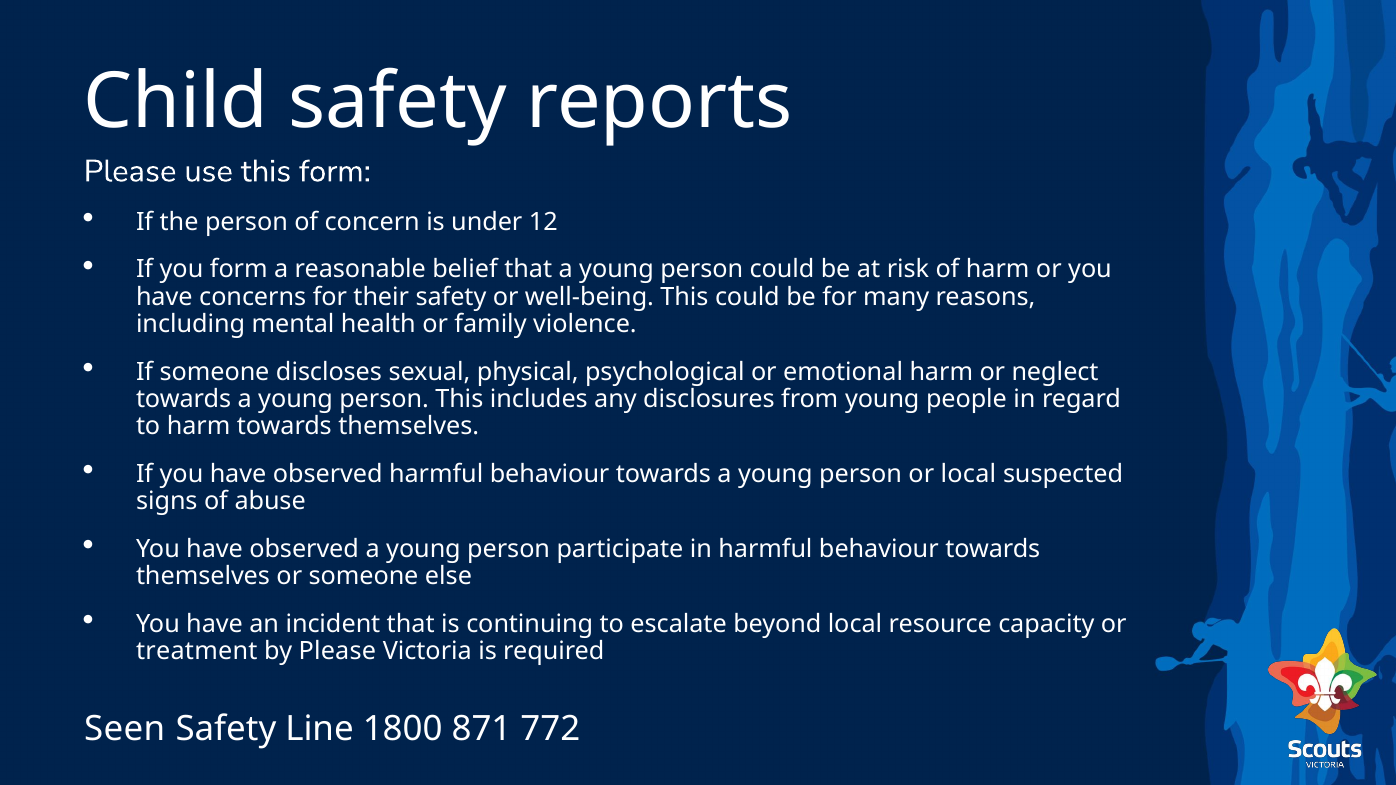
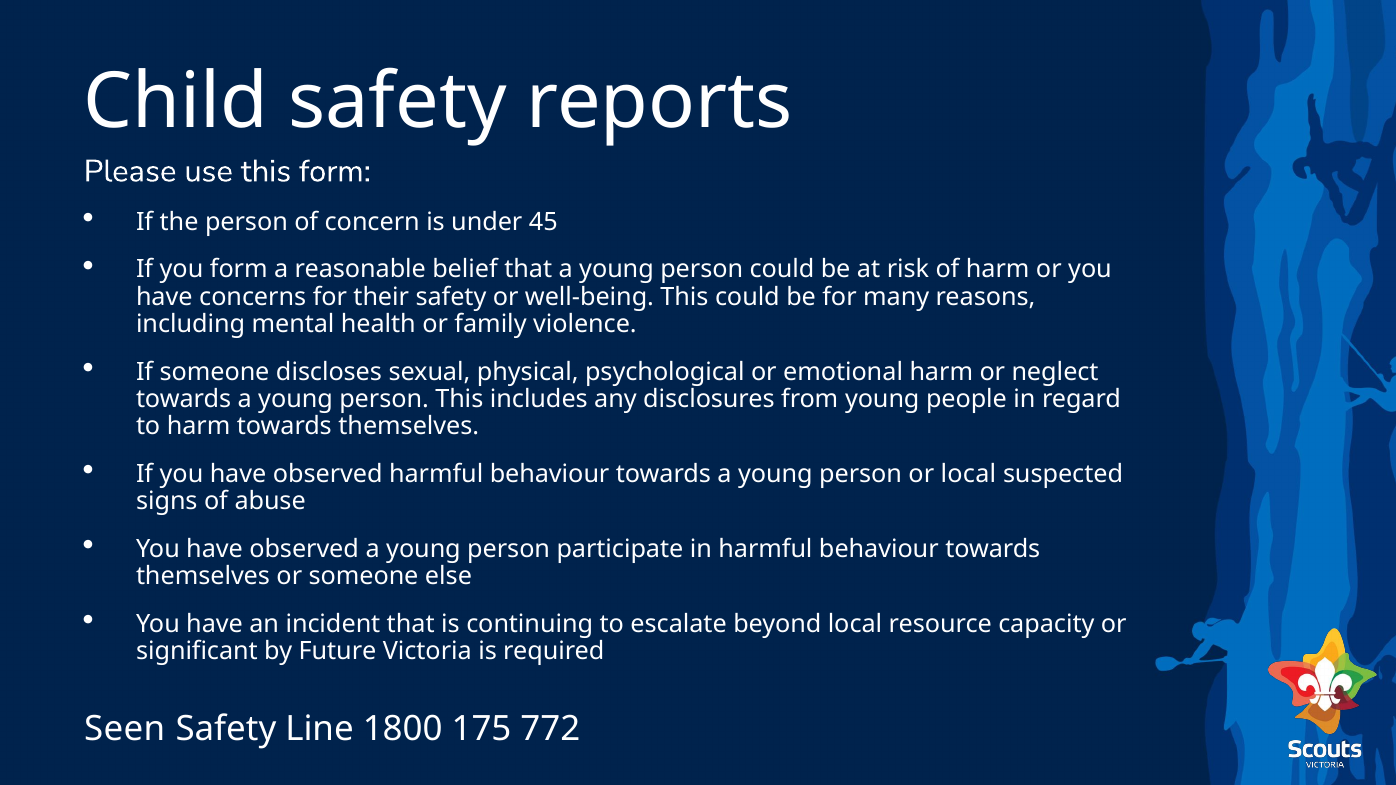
12: 12 -> 45
treatment: treatment -> significant
by Please: Please -> Future
871: 871 -> 175
